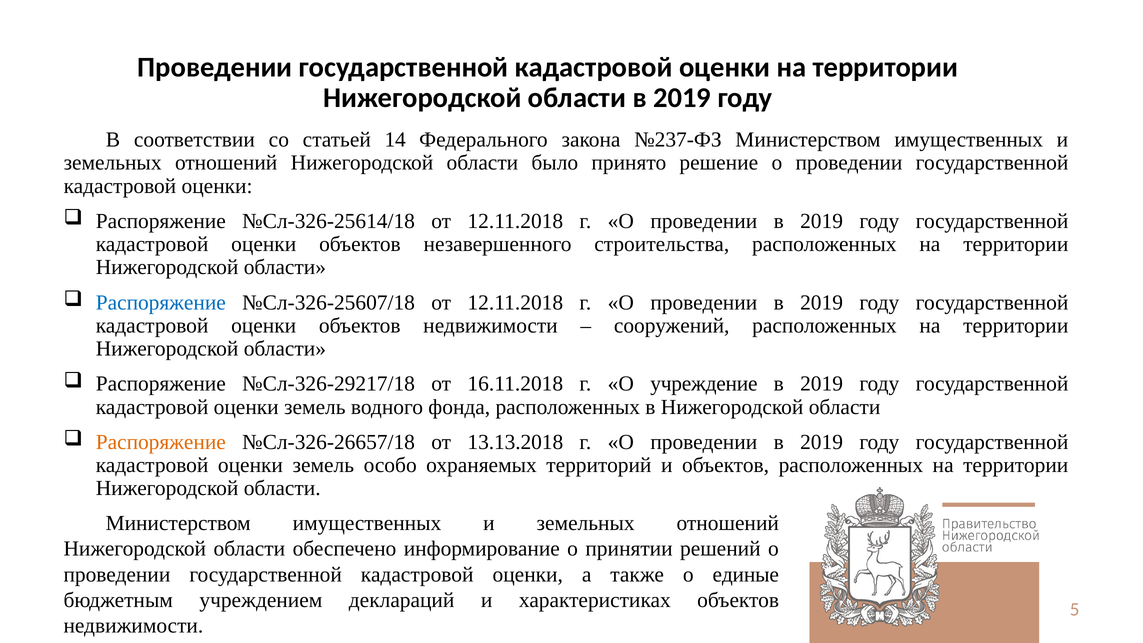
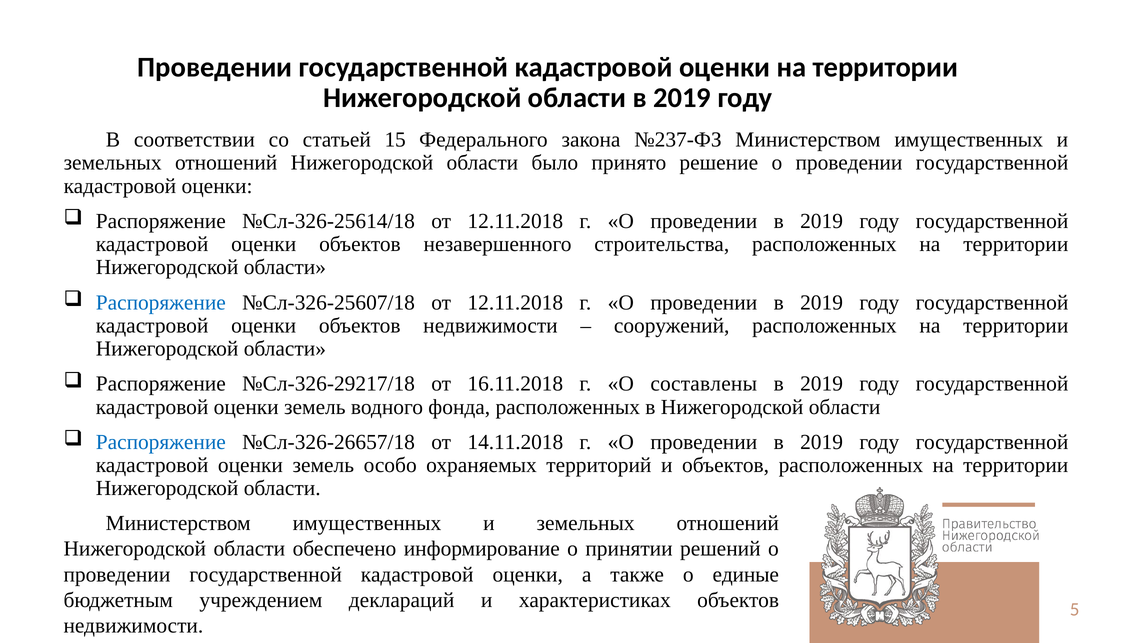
14: 14 -> 15
учреждение: учреждение -> составлены
Распоряжение at (161, 442) colour: orange -> blue
13.13.2018: 13.13.2018 -> 14.11.2018
